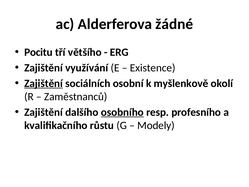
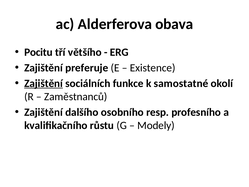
žádné: žádné -> obava
využívání: využívání -> preferuje
osobní: osobní -> funkce
myšlenkově: myšlenkově -> samostatné
osobního underline: present -> none
